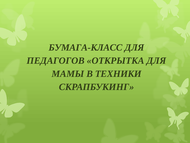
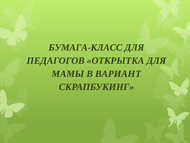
ТЕХНИКИ: ТЕХНИКИ -> ВАРИАНТ
